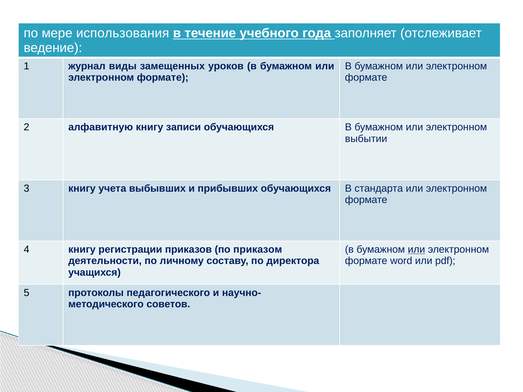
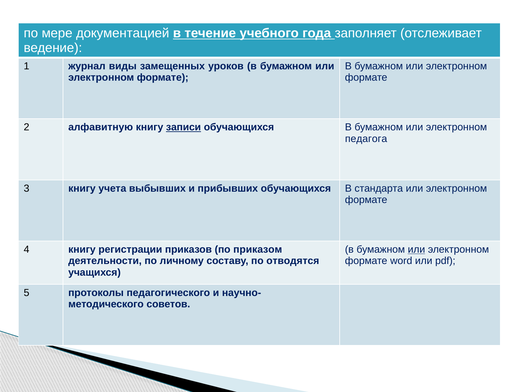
использования: использования -> документацией
записи underline: none -> present
выбытии: выбытии -> педагога
директора: директора -> отводятся
